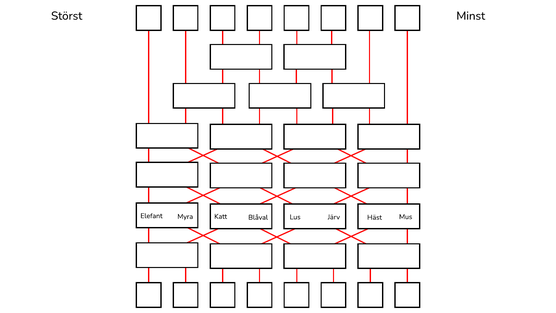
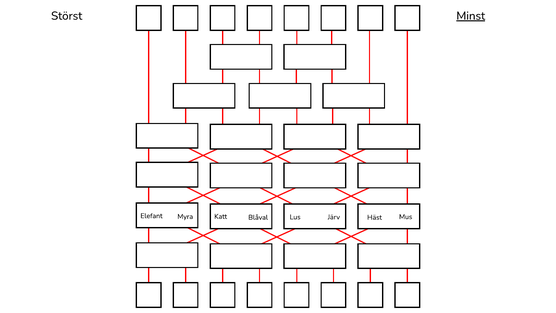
Minst underline: none -> present
